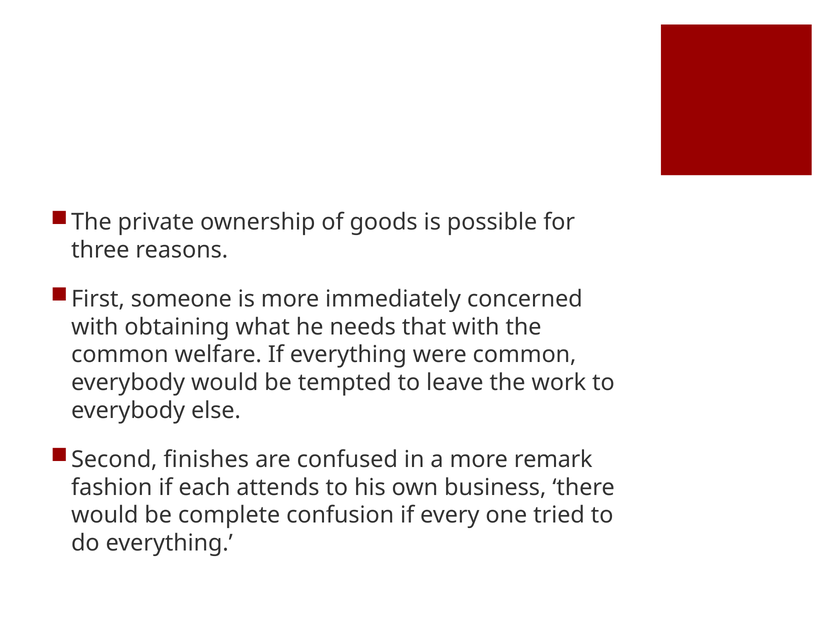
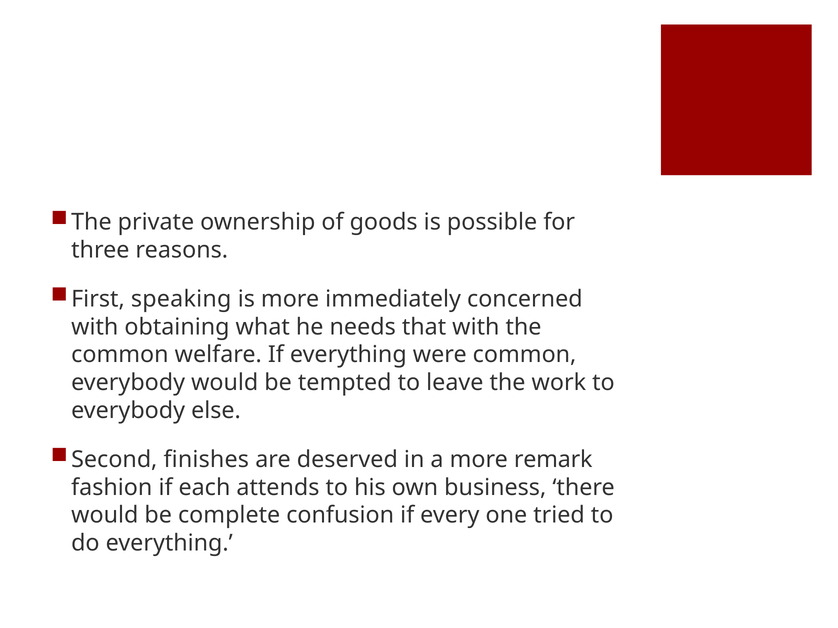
someone: someone -> speaking
confused: confused -> deserved
